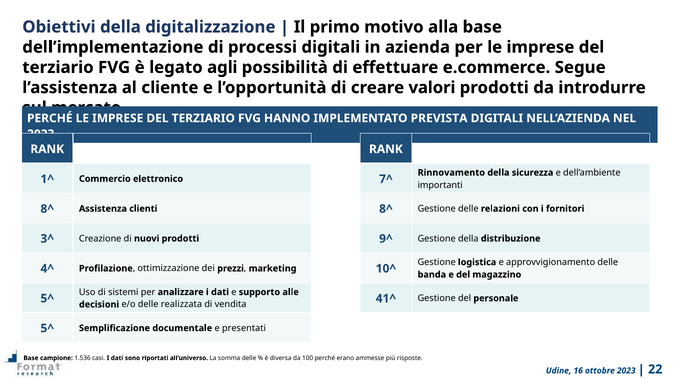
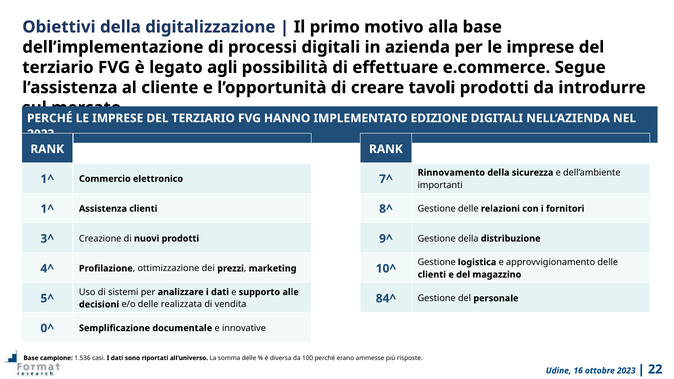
valori: valori -> tavoli
PREVISTA: PREVISTA -> EDIZIONE
8^ at (47, 209): 8^ -> 1^
banda at (432, 275): banda -> clienti
41^: 41^ -> 84^
5^ at (47, 328): 5^ -> 0^
presentati: presentati -> innovative
